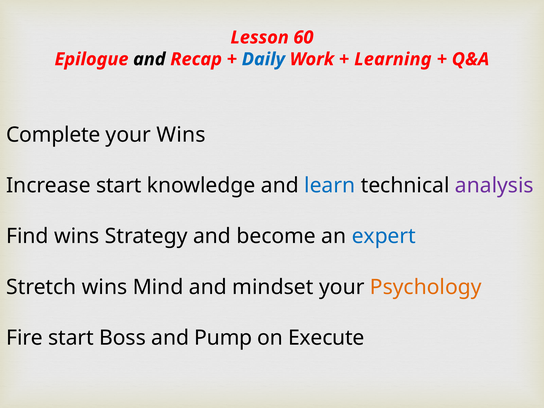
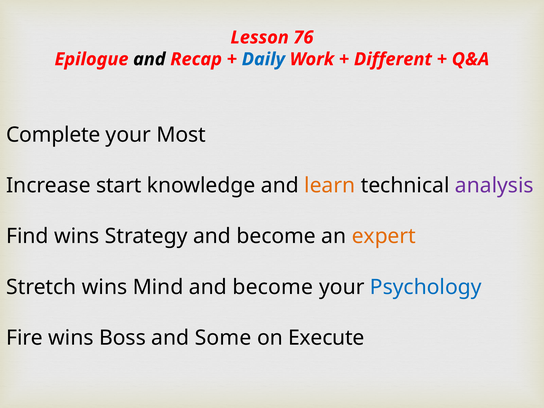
60: 60 -> 76
Learning: Learning -> Different
your Wins: Wins -> Most
learn colour: blue -> orange
expert colour: blue -> orange
Mind and mindset: mindset -> become
Psychology colour: orange -> blue
Fire start: start -> wins
Pump: Pump -> Some
